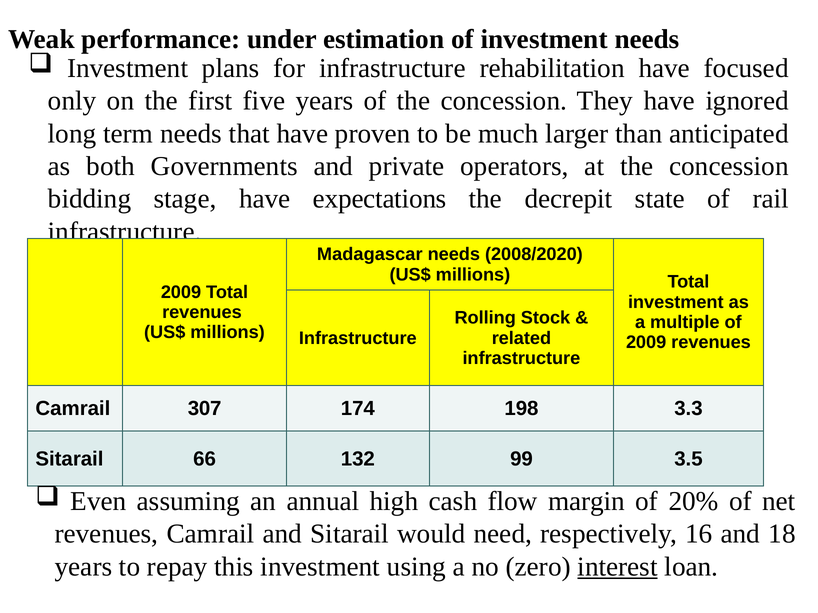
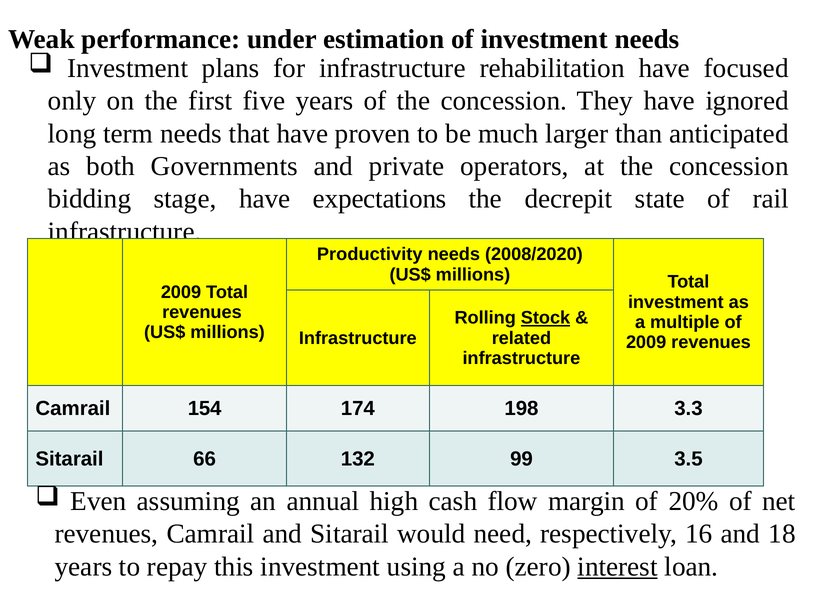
Madagascar: Madagascar -> Productivity
Stock underline: none -> present
307: 307 -> 154
